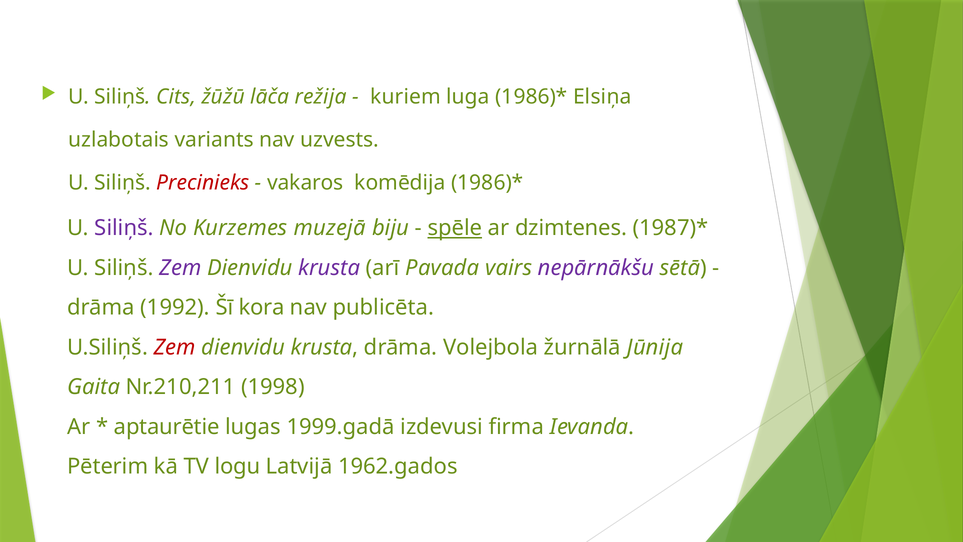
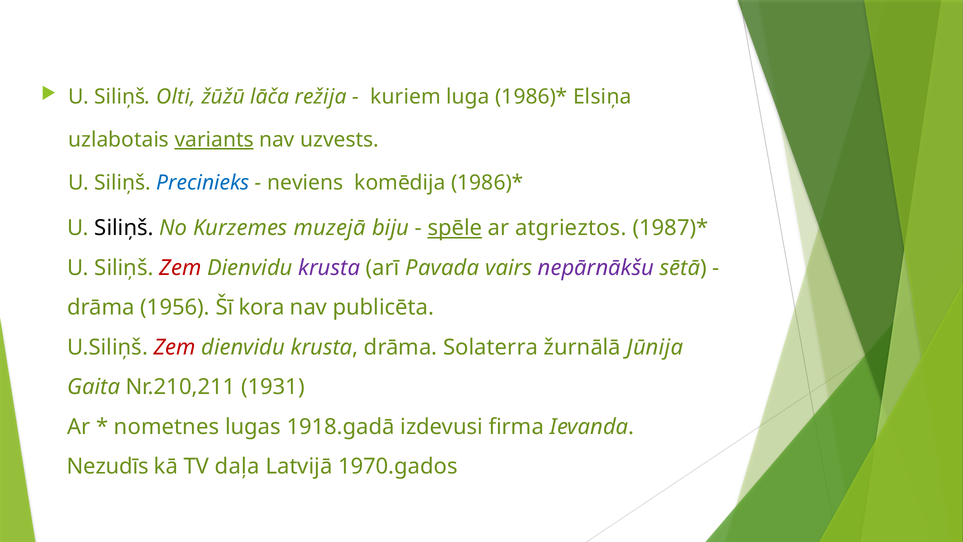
Cits: Cits -> Olti
variants underline: none -> present
Precinieks colour: red -> blue
vakaros: vakaros -> neviens
Siliņš at (124, 228) colour: purple -> black
dzimtenes: dzimtenes -> atgrieztos
Zem at (180, 268) colour: purple -> red
1992: 1992 -> 1956
Volejbola: Volejbola -> Solaterra
1998: 1998 -> 1931
aptaurētie: aptaurētie -> nometnes
1999.gadā: 1999.gadā -> 1918.gadā
Pēterim: Pēterim -> Nezudīs
logu: logu -> daļa
1962.gados: 1962.gados -> 1970.gados
